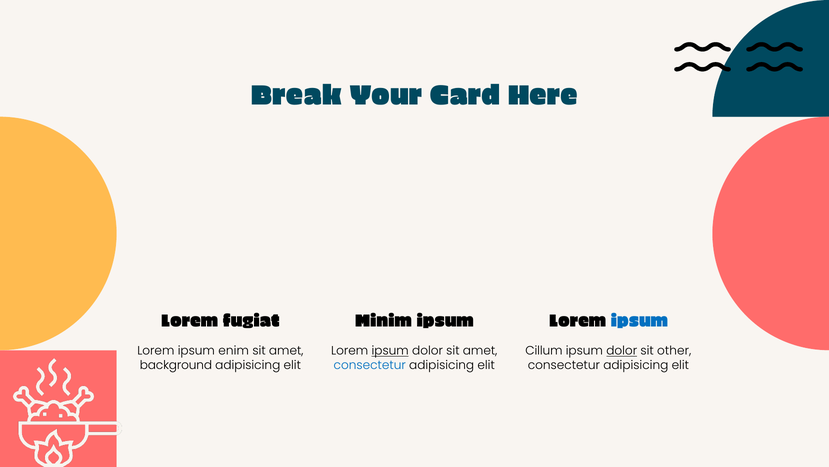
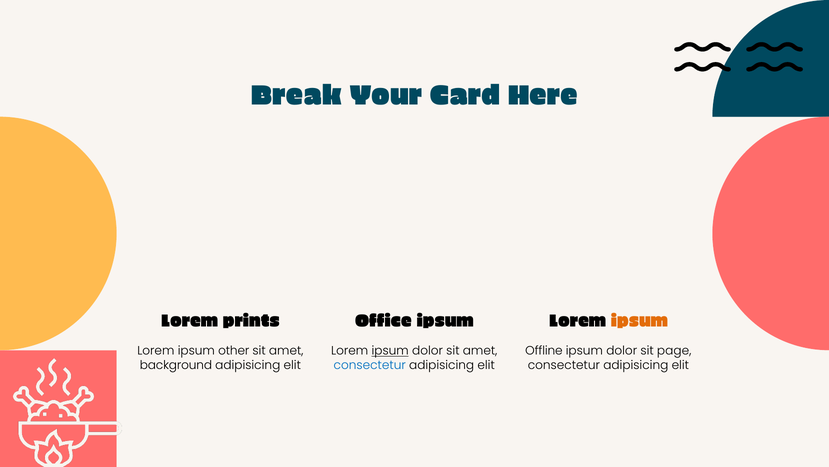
fugiat: fugiat -> prints
Minim: Minim -> Office
ipsum at (639, 321) colour: blue -> orange
enim: enim -> other
Cillum: Cillum -> Offline
dolor at (622, 350) underline: present -> none
other: other -> page
